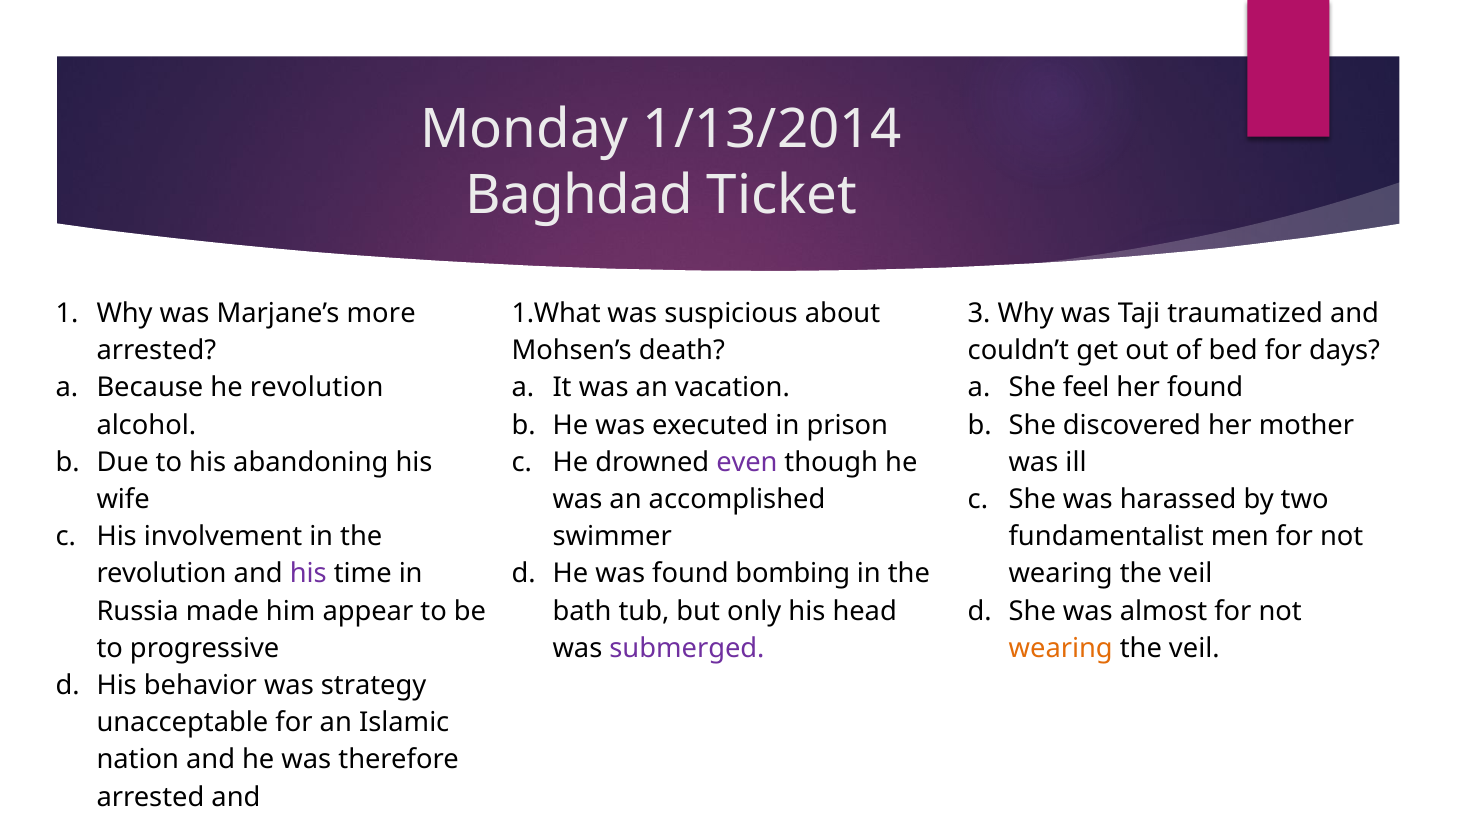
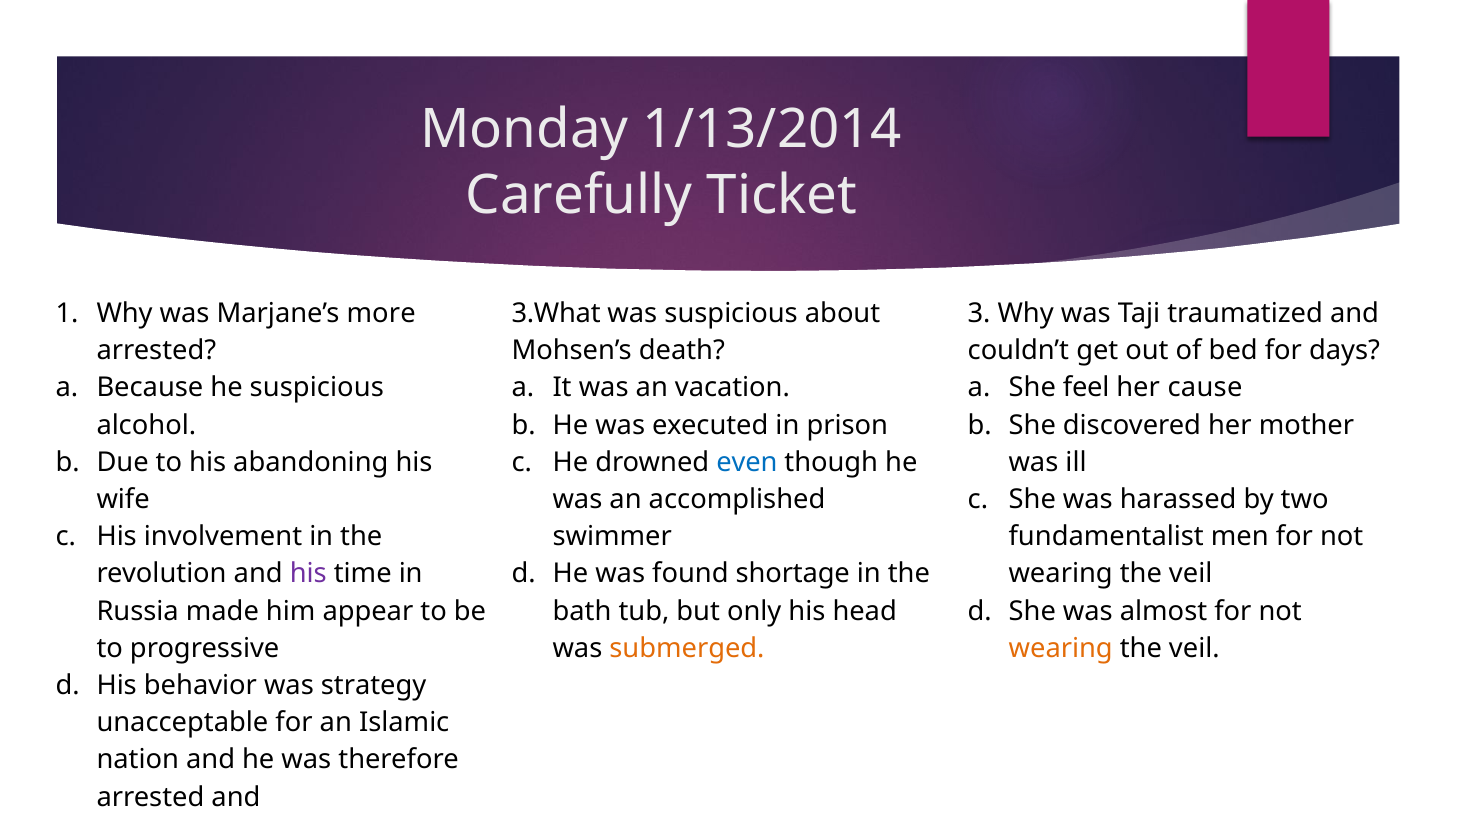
Baghdad: Baghdad -> Carefully
1.What: 1.What -> 3.What
he revolution: revolution -> suspicious
her found: found -> cause
even colour: purple -> blue
bombing: bombing -> shortage
submerged colour: purple -> orange
